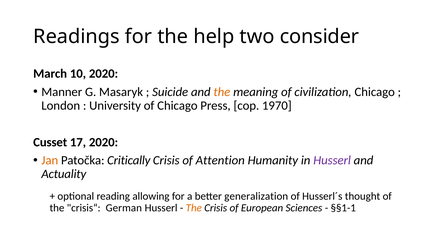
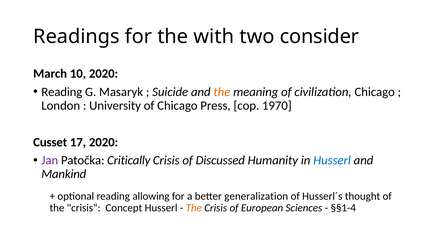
help: help -> with
Manner at (62, 92): Manner -> Reading
Jan colour: orange -> purple
Attention: Attention -> Discussed
Husserl at (332, 161) colour: purple -> blue
Actuality: Actuality -> Mankind
German: German -> Concept
§§1-1: §§1-1 -> §§1-4
